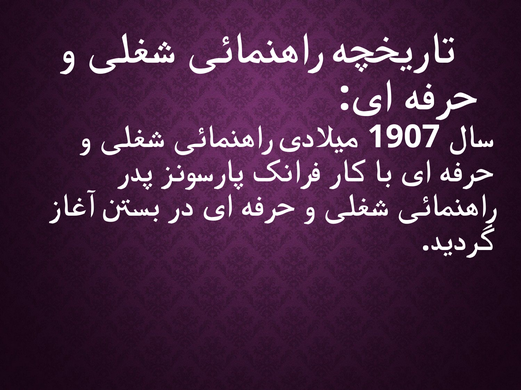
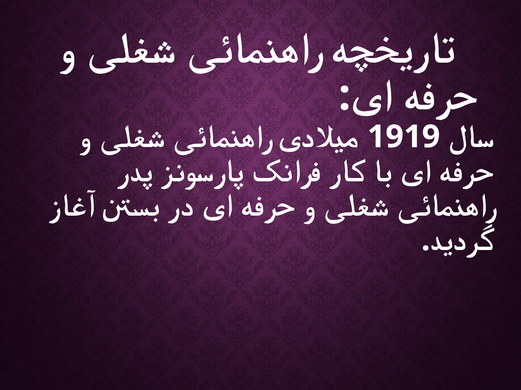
1907: 1907 -> 1919
